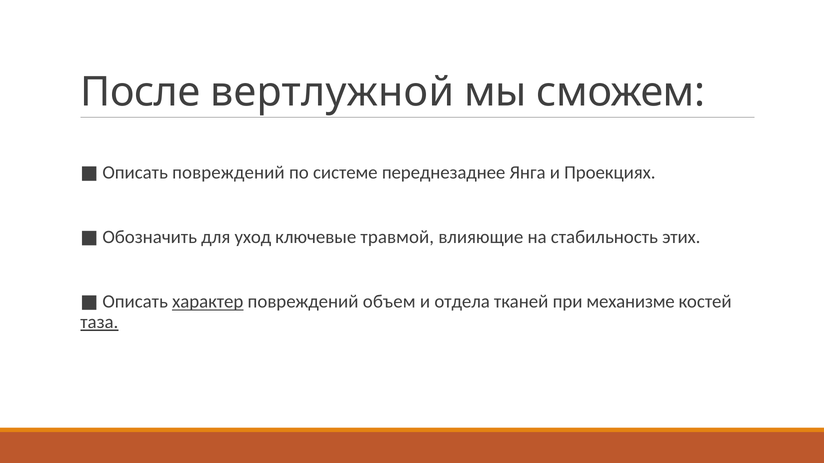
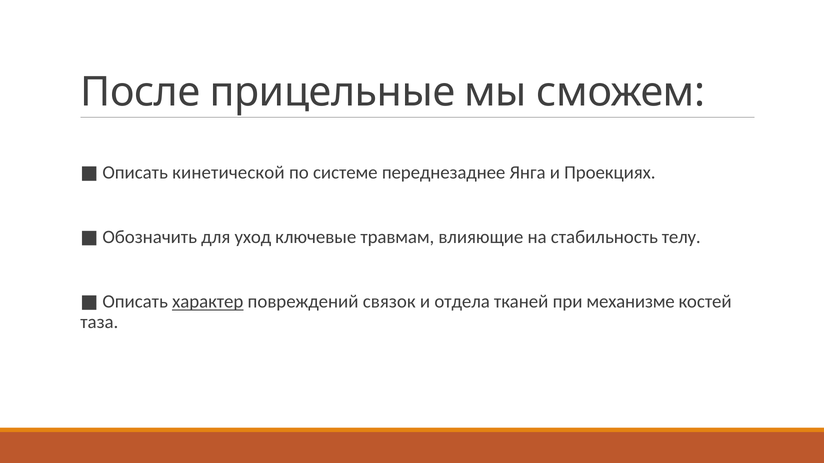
вертлужной: вертлужной -> прицельные
повреждений at (228, 173): повреждений -> кинетической
травмой: травмой -> травмам
этих: этих -> телу
объем: объем -> связок
таза underline: present -> none
